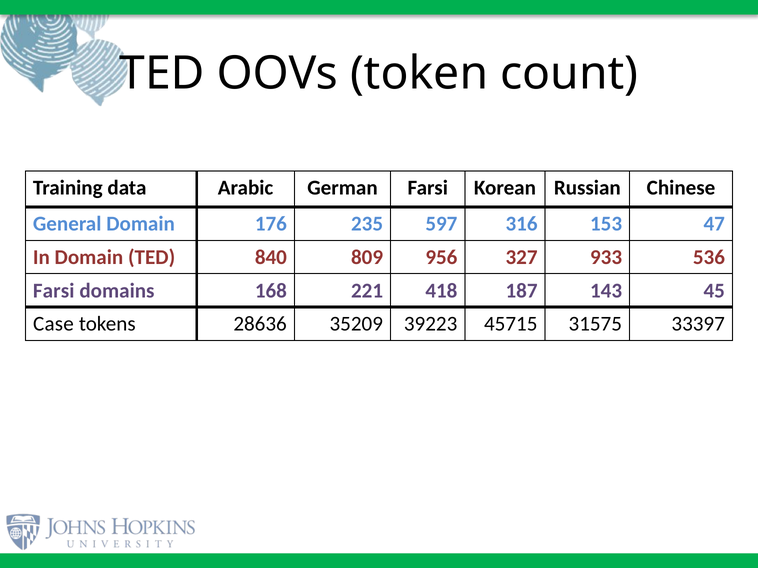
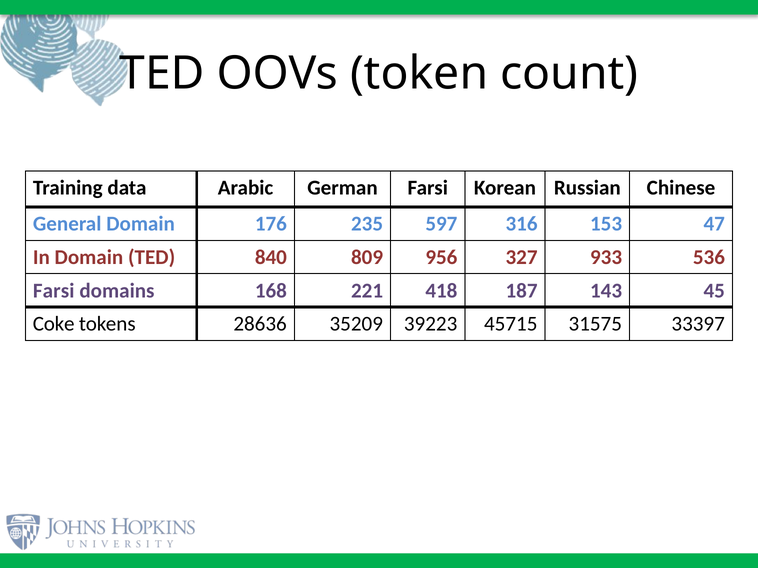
Case: Case -> Coke
